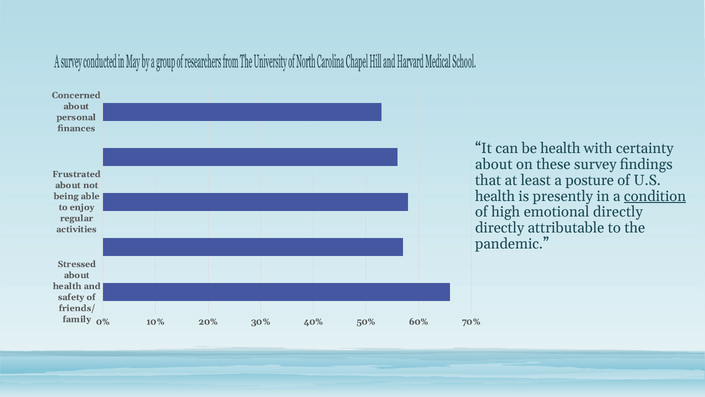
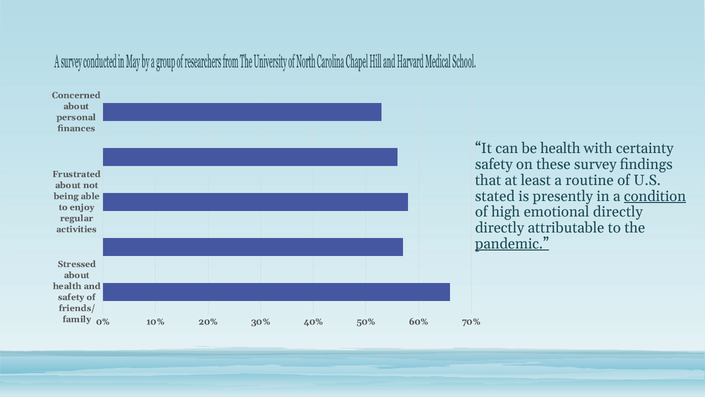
about at (494, 164): about -> safety
posture: posture -> routine
health at (495, 196): health -> stated
pandemic underline: none -> present
